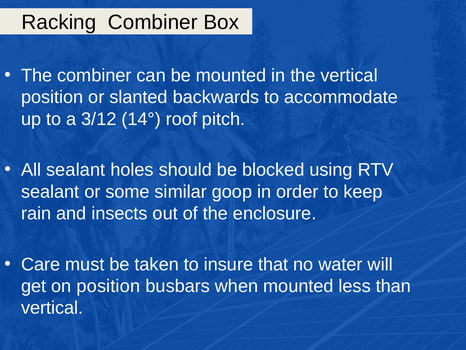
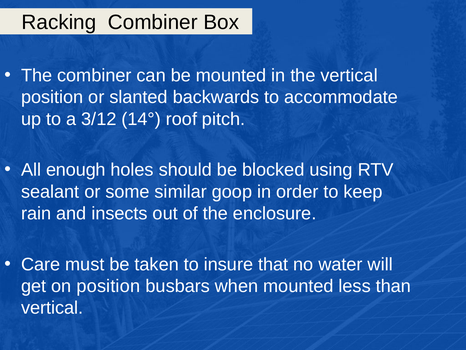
All sealant: sealant -> enough
